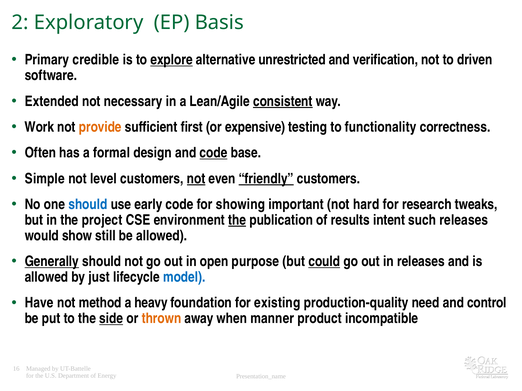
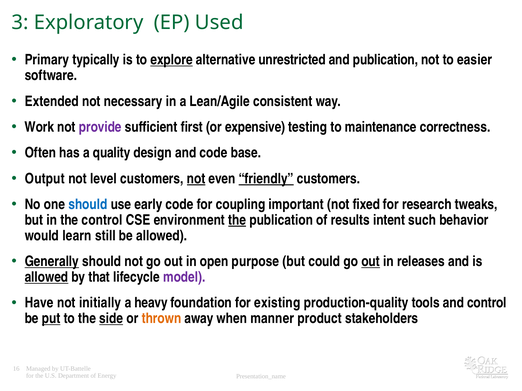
2: 2 -> 3
Basis: Basis -> Used
credible: credible -> typically
and verification: verification -> publication
driven: driven -> easier
consistent underline: present -> none
provide colour: orange -> purple
functionality: functionality -> maintenance
formal: formal -> quality
code at (213, 153) underline: present -> none
Simple: Simple -> Output
showing: showing -> coupling
hard: hard -> fixed
the project: project -> control
such releases: releases -> behavior
show: show -> learn
could underline: present -> none
out at (371, 262) underline: none -> present
allowed at (46, 277) underline: none -> present
just: just -> that
model colour: blue -> purple
method: method -> initially
need: need -> tools
put underline: none -> present
incompatible: incompatible -> stakeholders
